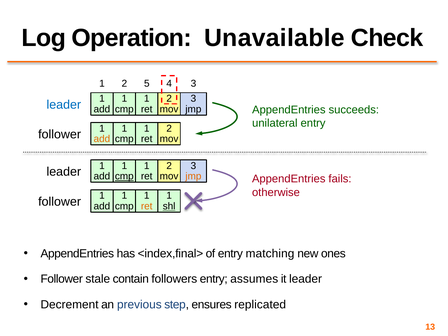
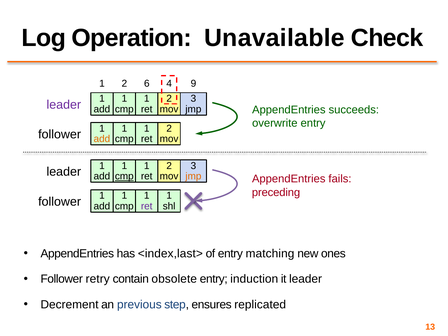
5: 5 -> 6
4 3: 3 -> 9
leader at (64, 105) colour: blue -> purple
unilateral: unilateral -> overwrite
otherwise: otherwise -> preceding
ret at (147, 206) colour: orange -> purple
shl underline: present -> none
<index,final>: <index,final> -> <index,last>
stale: stale -> retry
followers: followers -> obsolete
assumes: assumes -> induction
